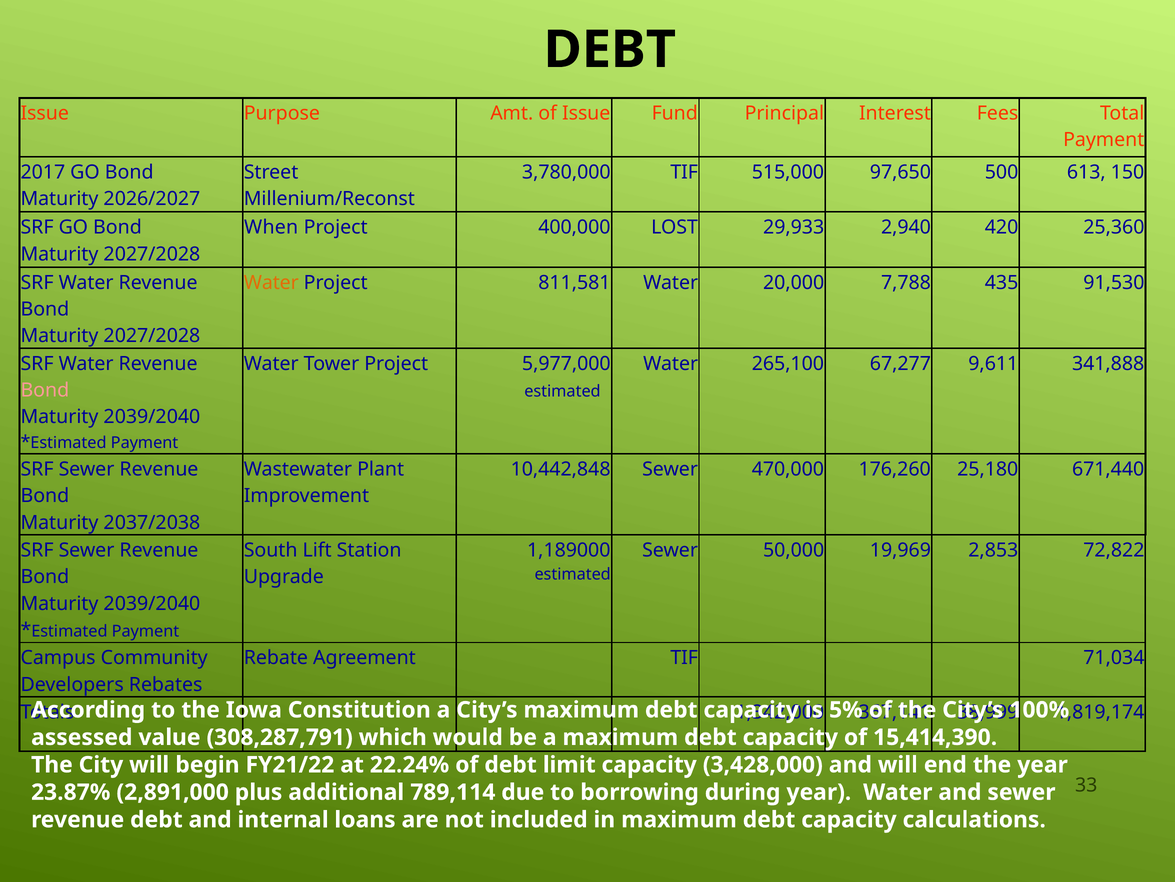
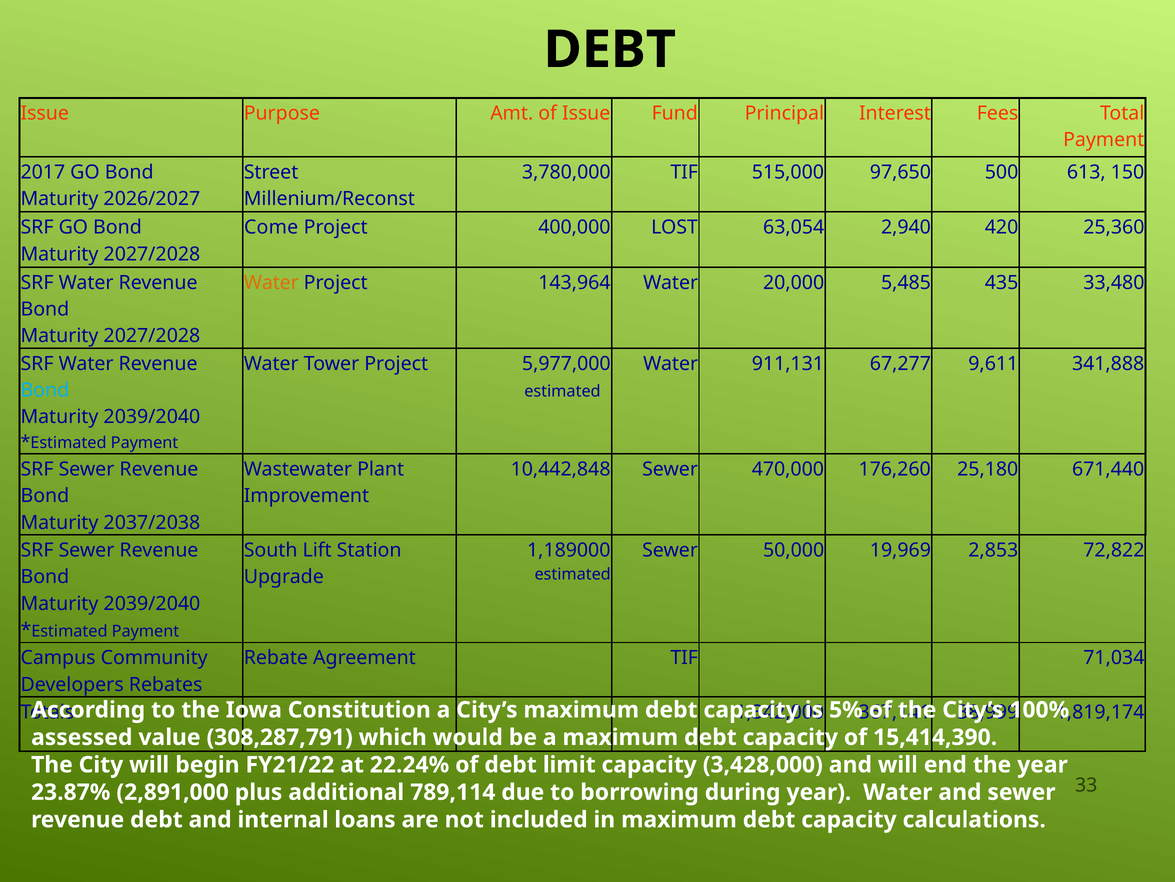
When: When -> Come
29,933: 29,933 -> 63,054
811,581: 811,581 -> 143,964
7,788: 7,788 -> 5,485
91,530: 91,530 -> 33,480
265,100: 265,100 -> 911,131
Bond at (45, 390) colour: pink -> light blue
